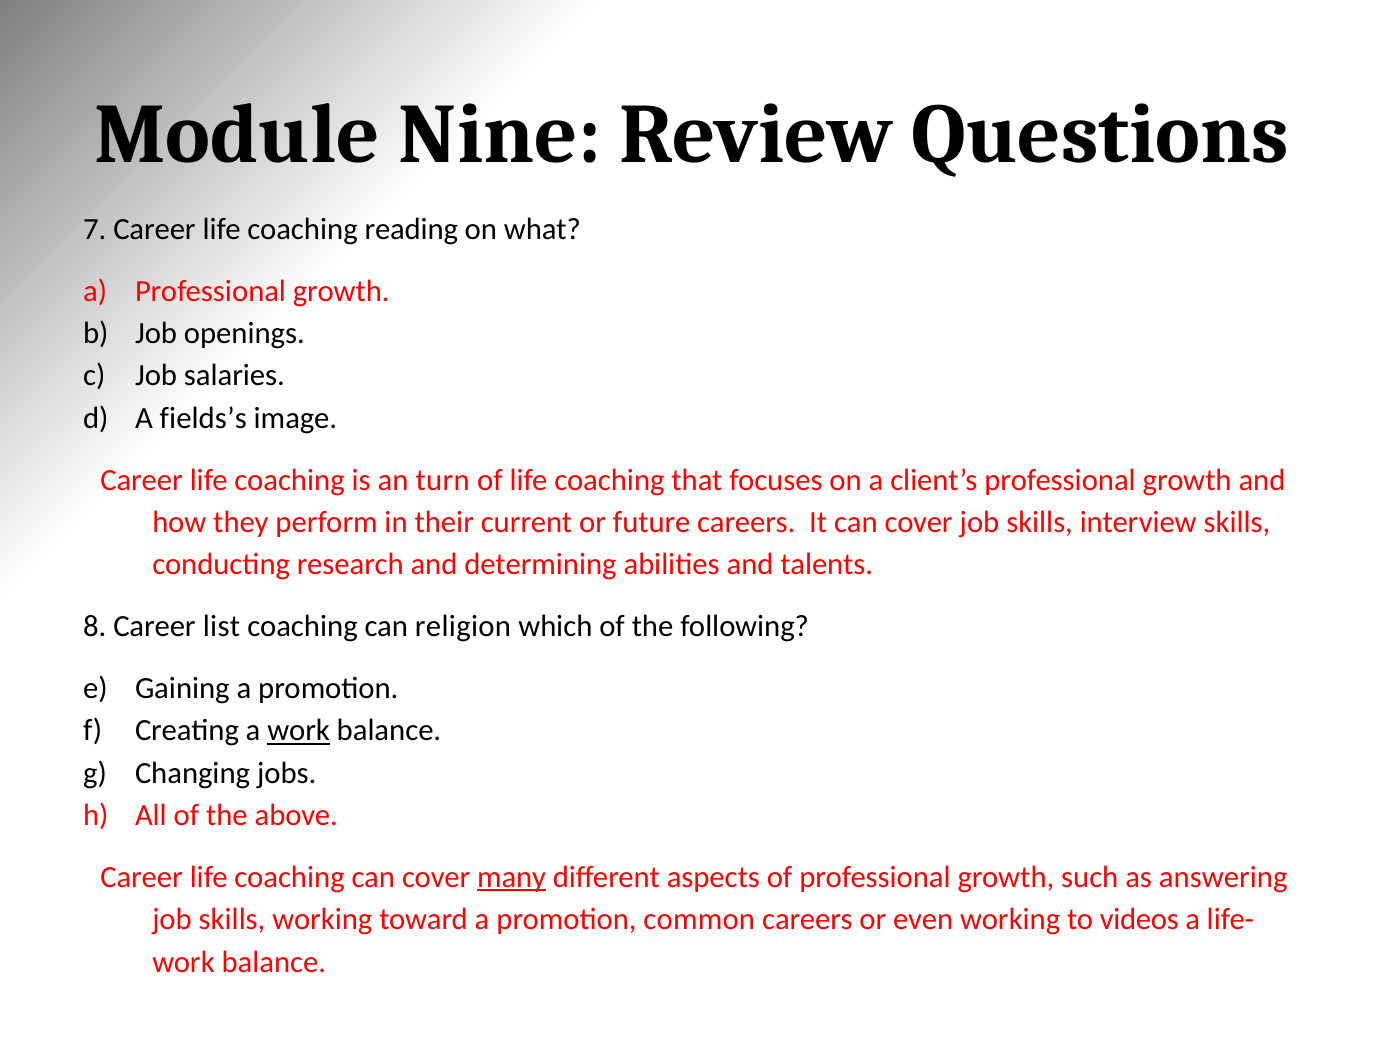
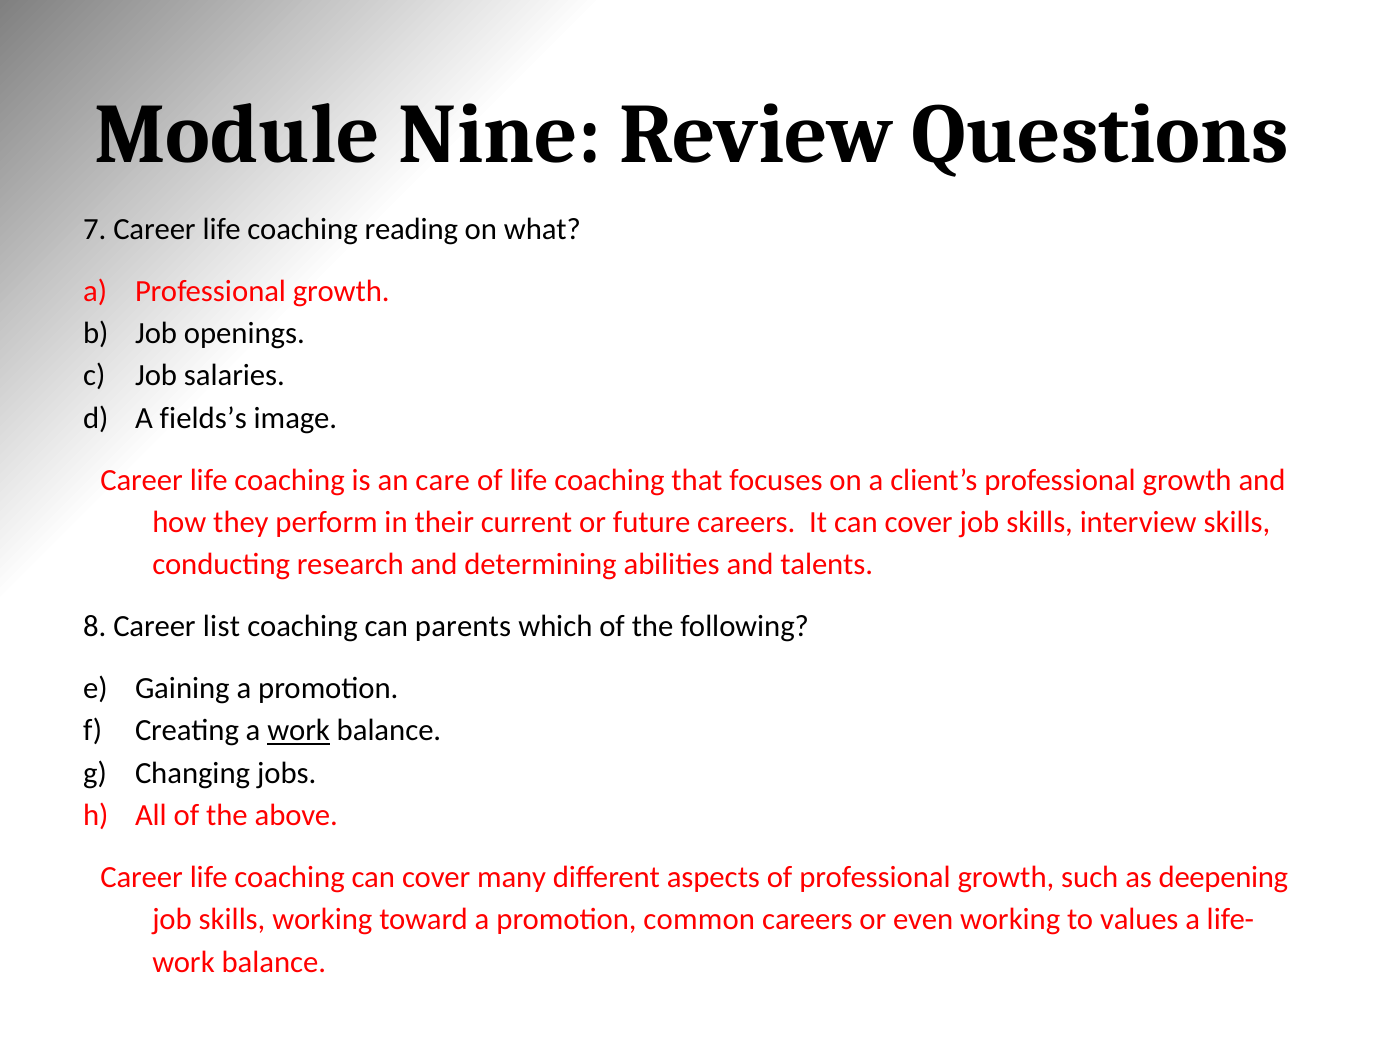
turn: turn -> care
religion: religion -> parents
many underline: present -> none
answering: answering -> deepening
videos: videos -> values
